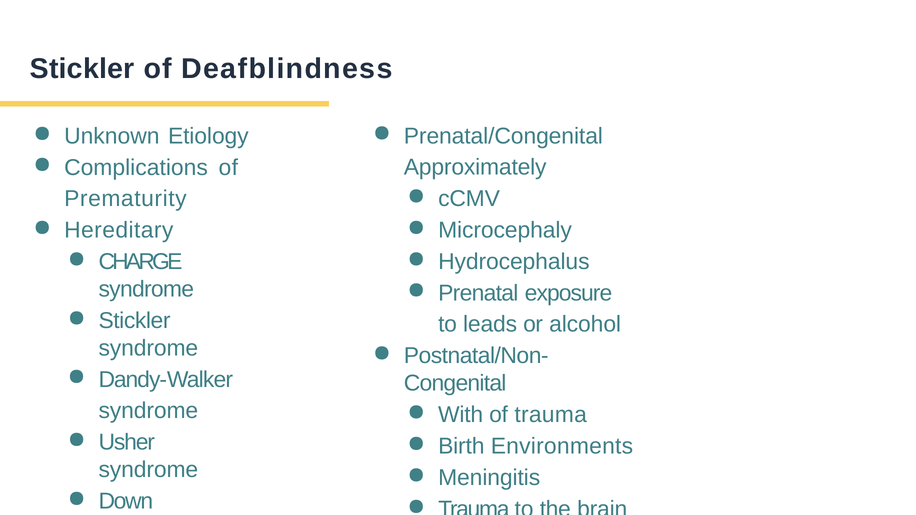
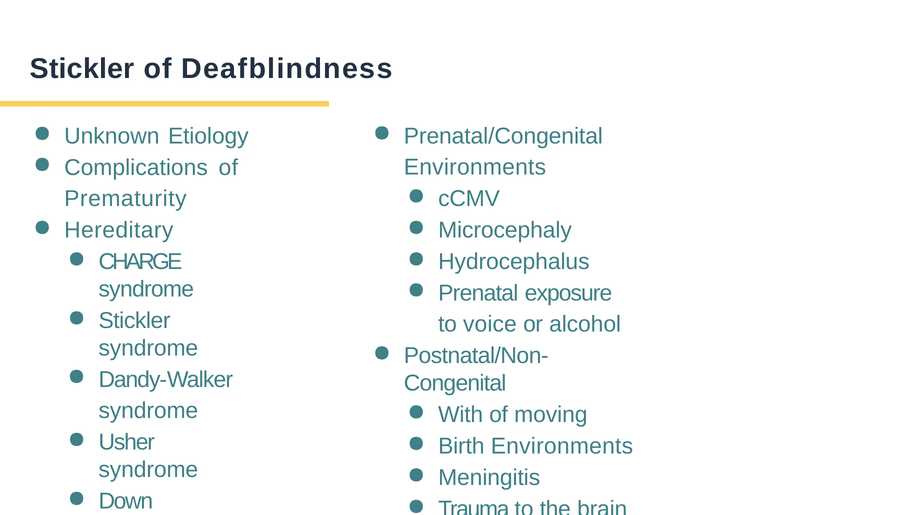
Approximately at (475, 167): Approximately -> Environments
leads: leads -> voice
of trauma: trauma -> moving
